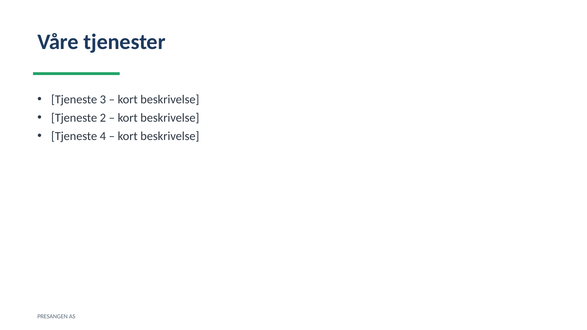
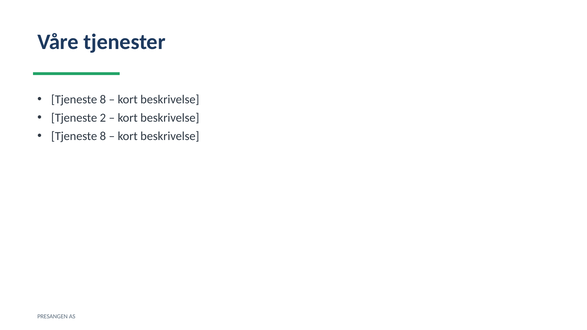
3 at (103, 99): 3 -> 8
4 at (103, 136): 4 -> 8
